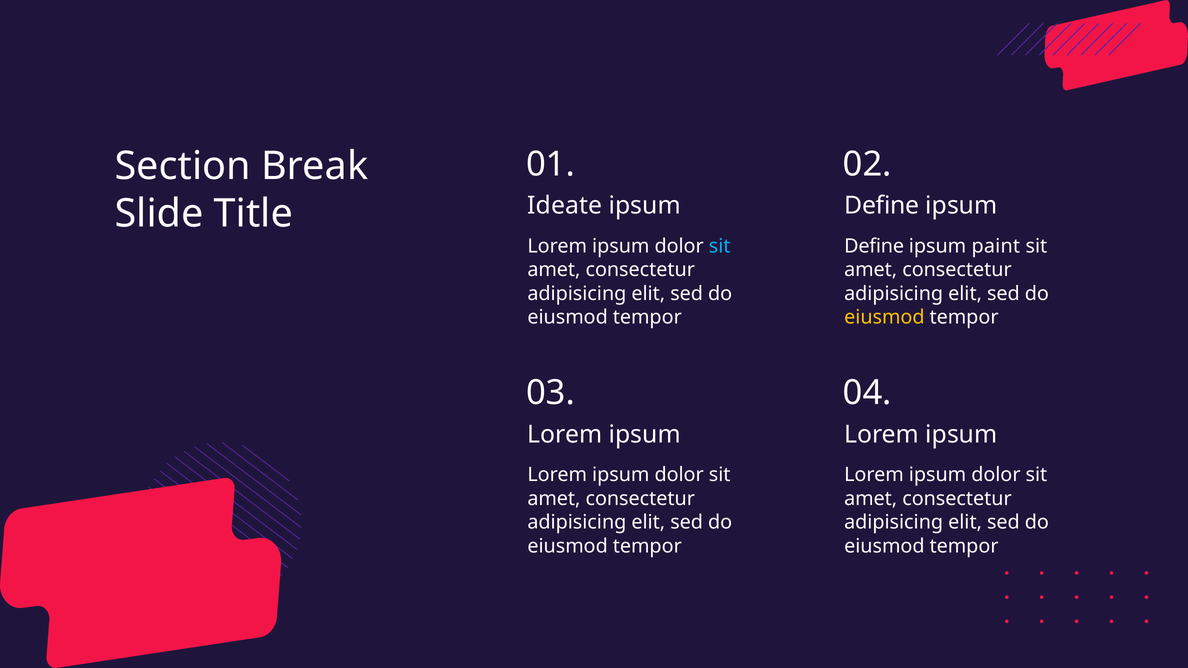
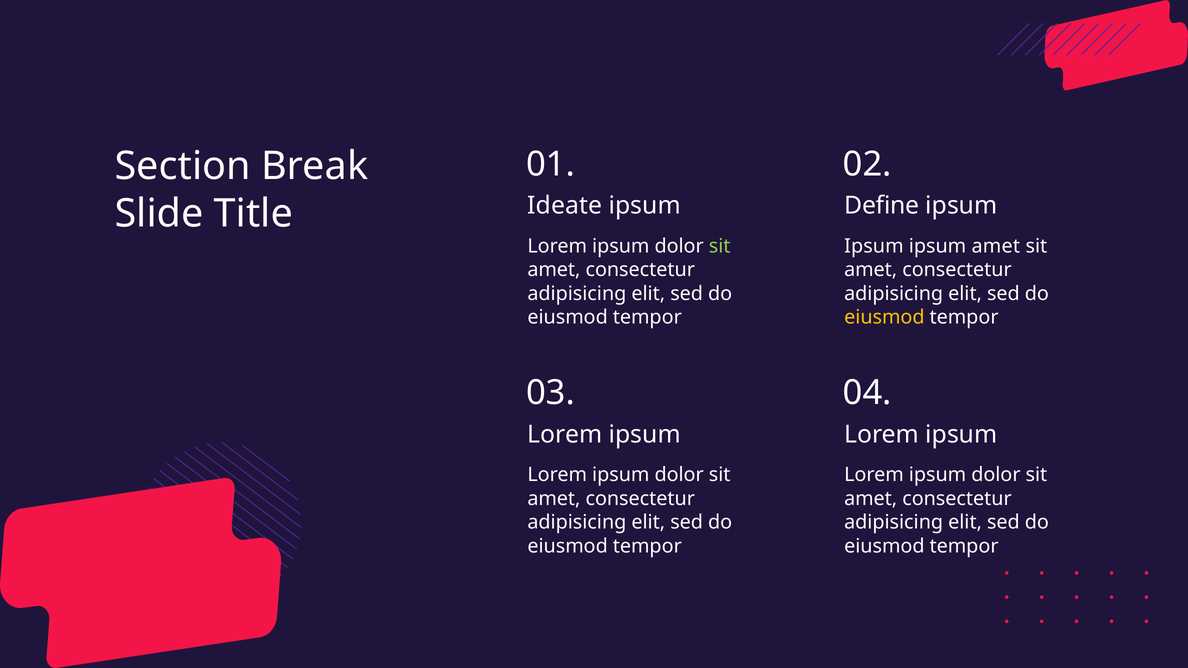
sit at (720, 246) colour: light blue -> light green
Define at (874, 246): Define -> Ipsum
ipsum paint: paint -> amet
